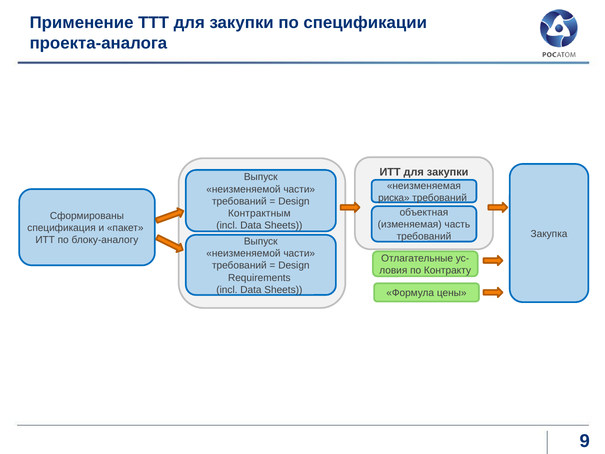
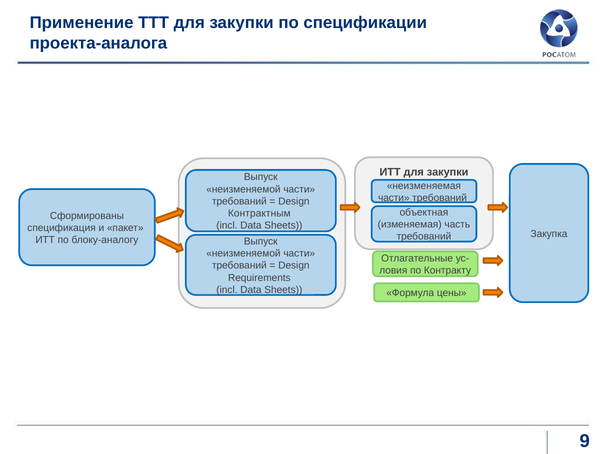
риска at (394, 198): риска -> части
